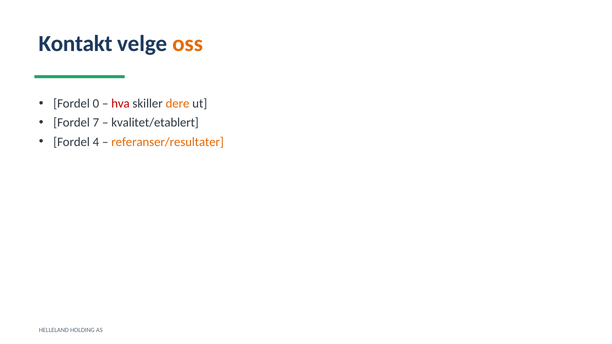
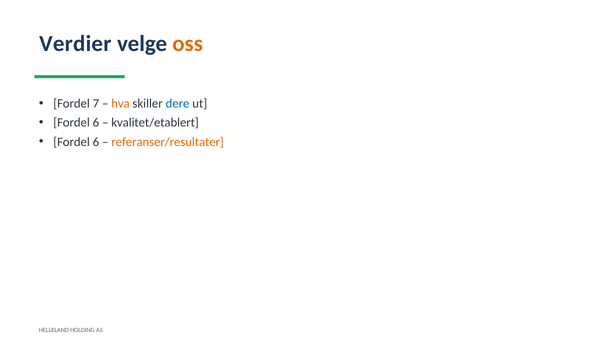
Kontakt: Kontakt -> Verdier
0: 0 -> 7
hva colour: red -> orange
dere colour: orange -> blue
7 at (96, 123): 7 -> 6
4 at (96, 142): 4 -> 6
